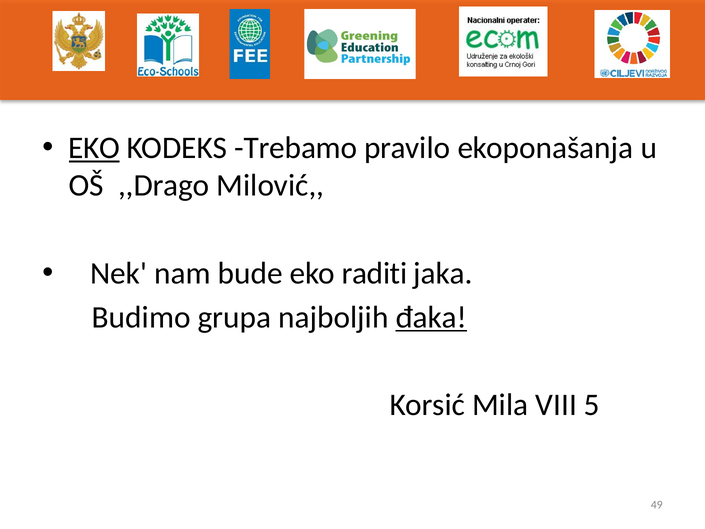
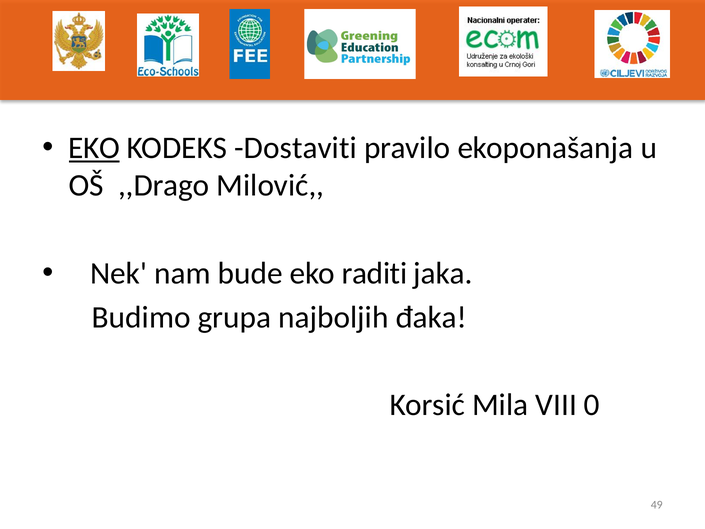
Trebamo: Trebamo -> Dostaviti
đaka underline: present -> none
5: 5 -> 0
